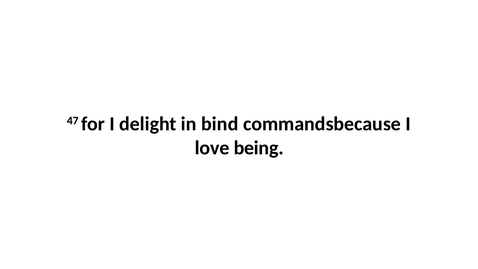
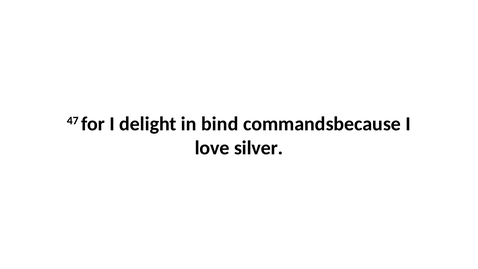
being: being -> silver
